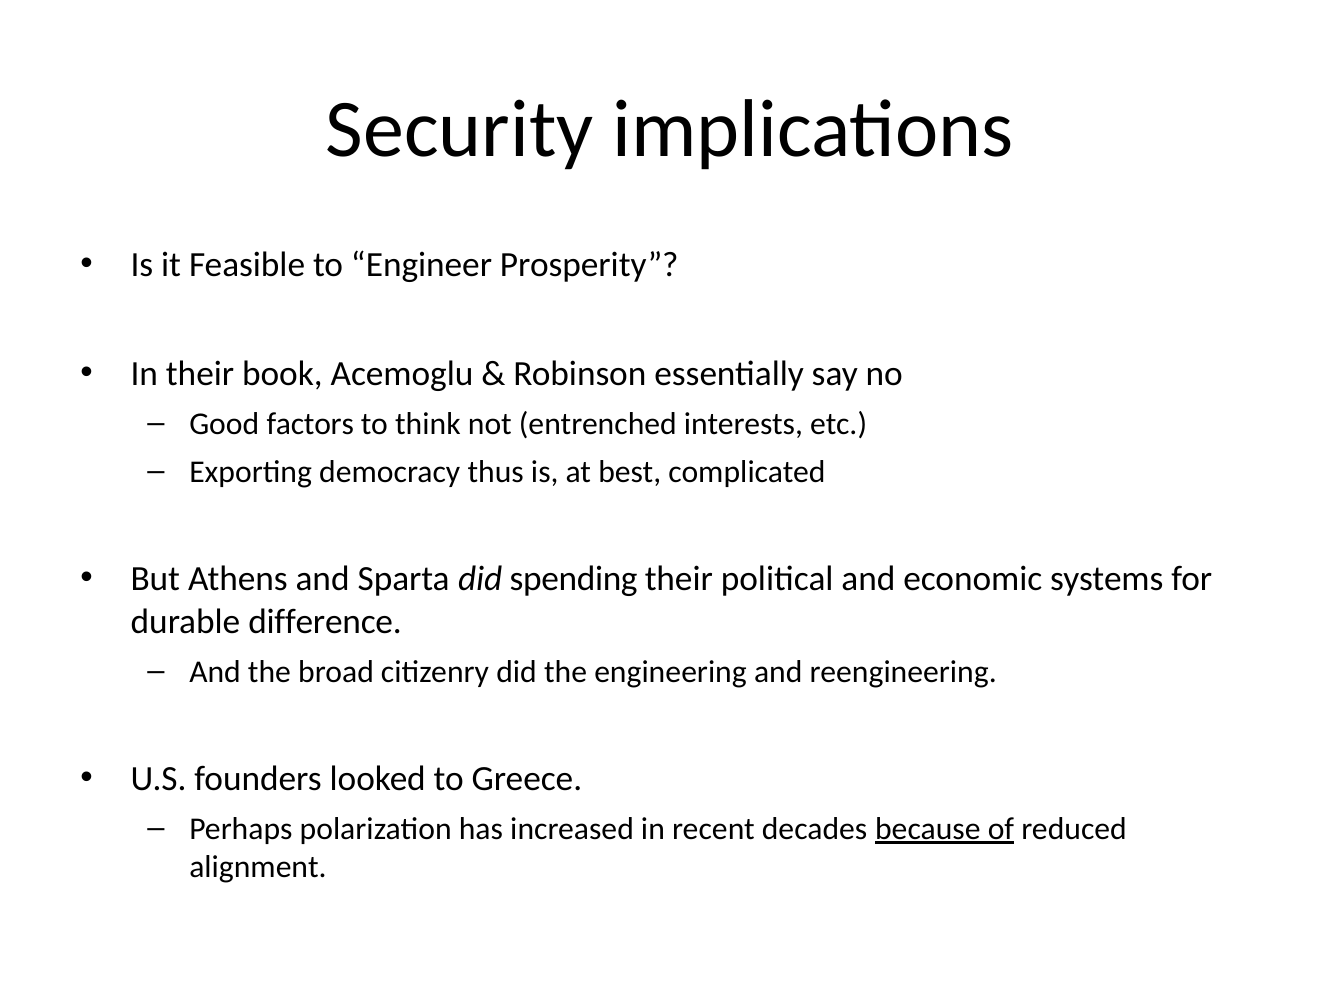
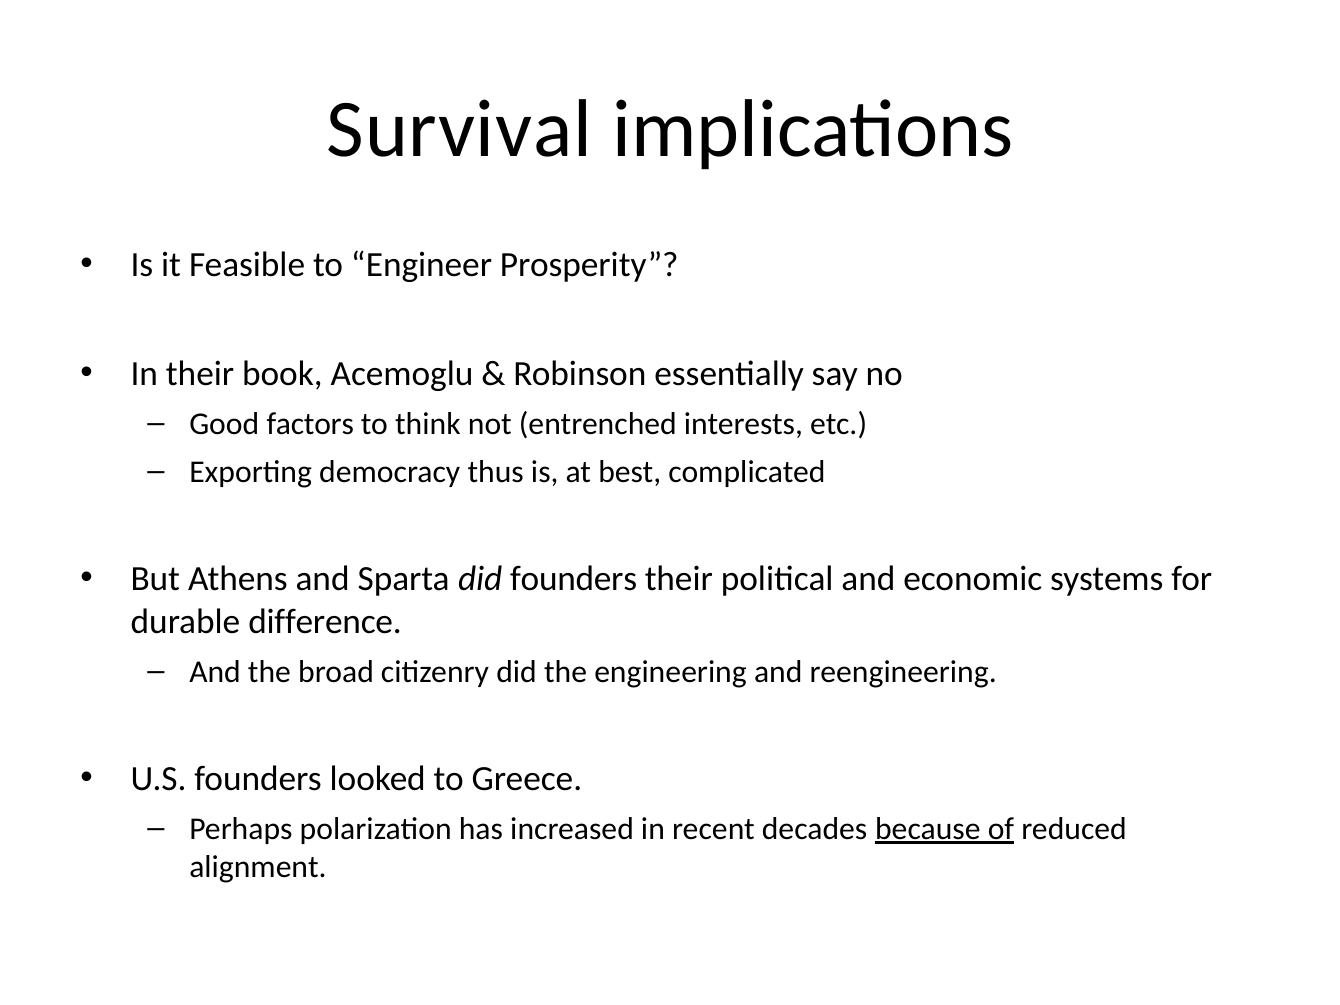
Security: Security -> Survival
did spending: spending -> founders
